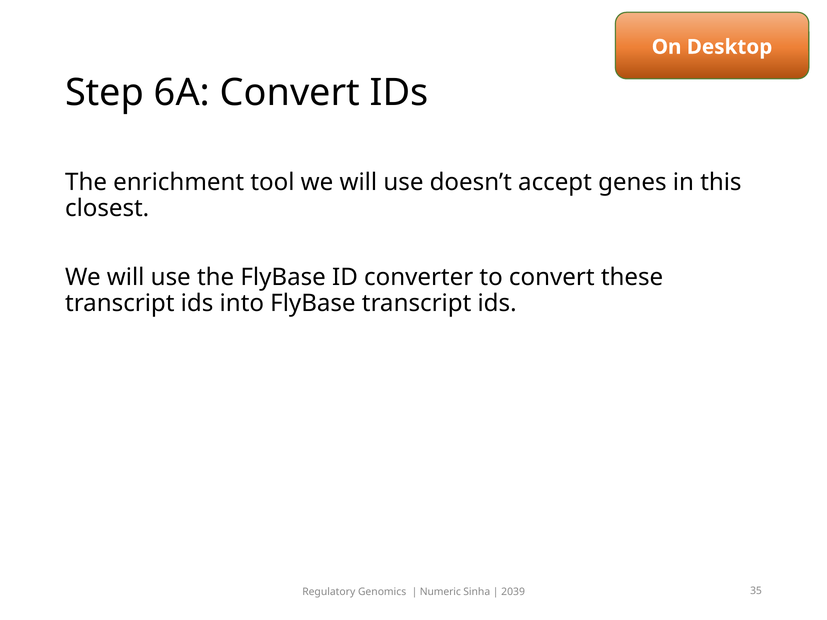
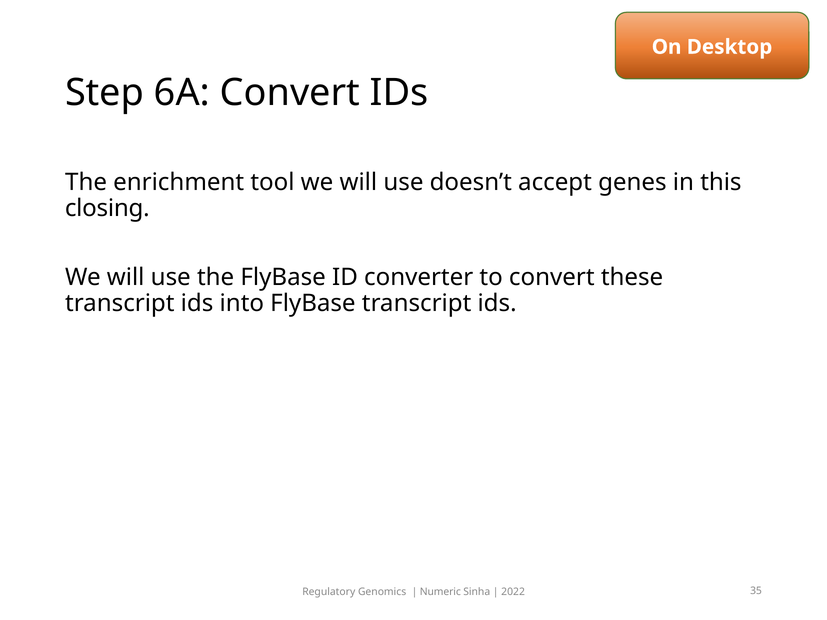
closest: closest -> closing
2039: 2039 -> 2022
